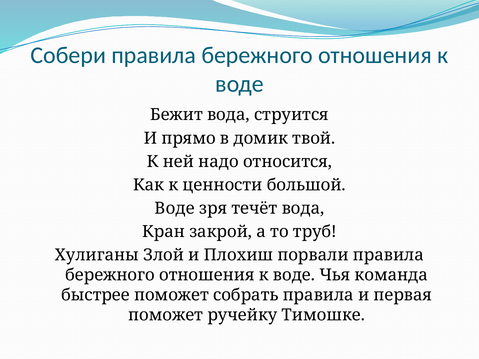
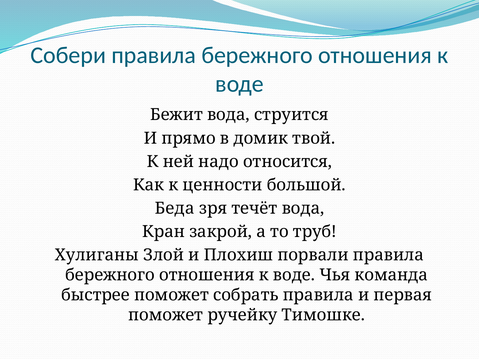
Воде at (175, 208): Воде -> Беда
